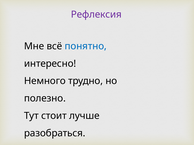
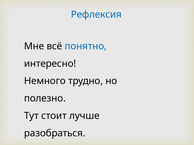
Рефлексия colour: purple -> blue
